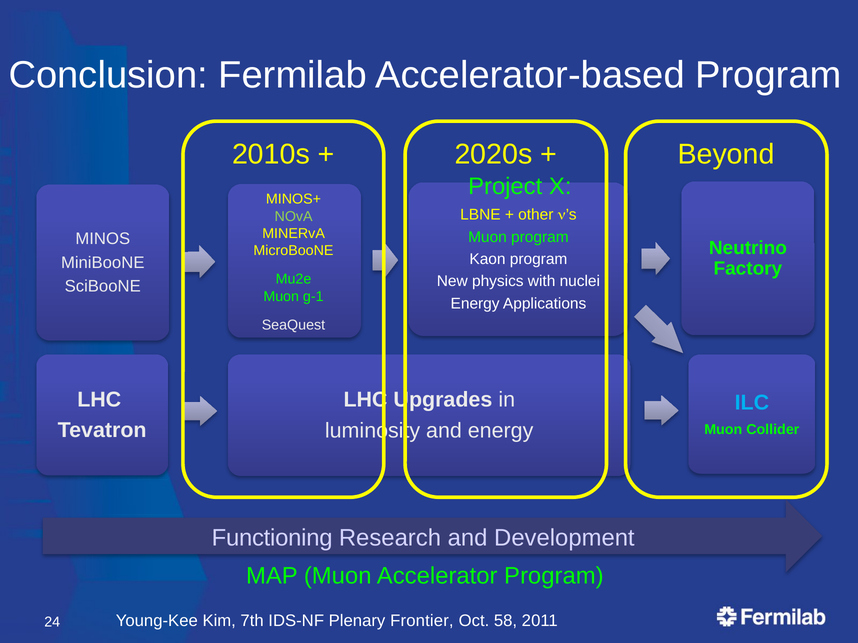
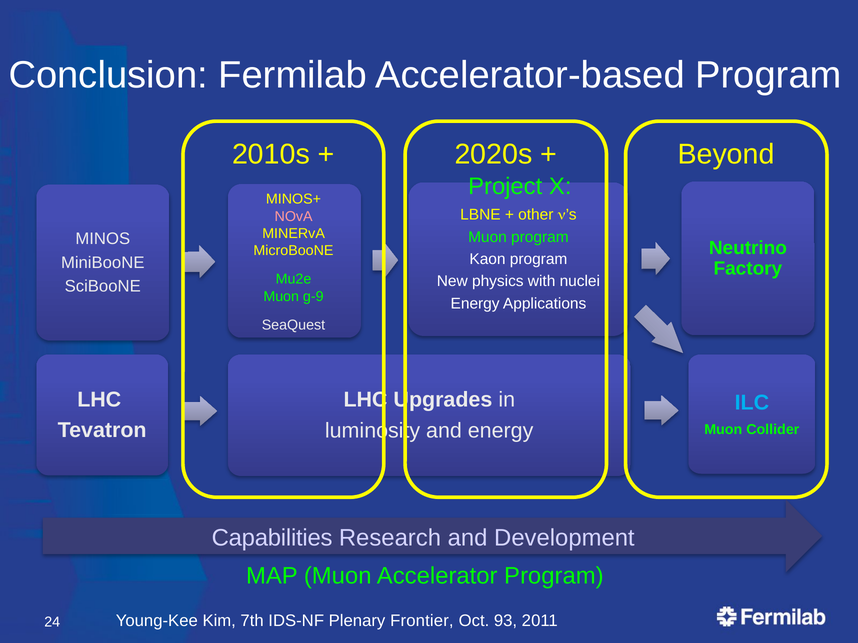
NOvA colour: light green -> pink
g-1: g-1 -> g-9
Functioning: Functioning -> Capabilities
58: 58 -> 93
